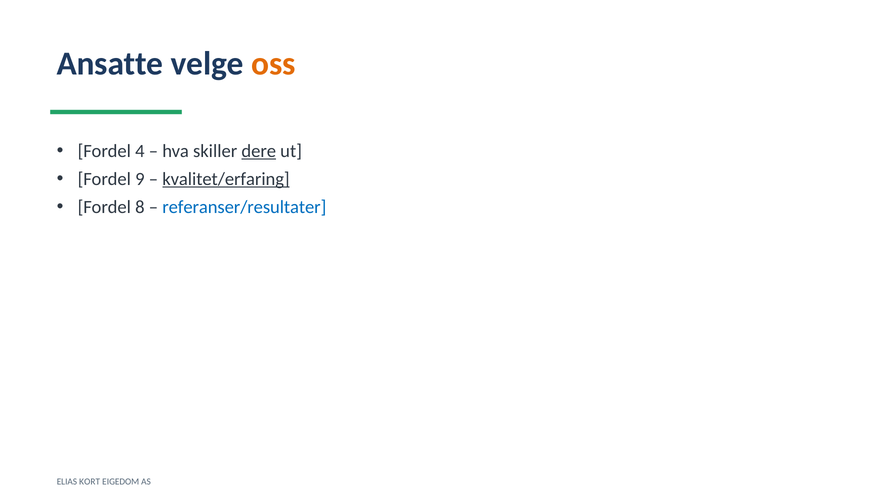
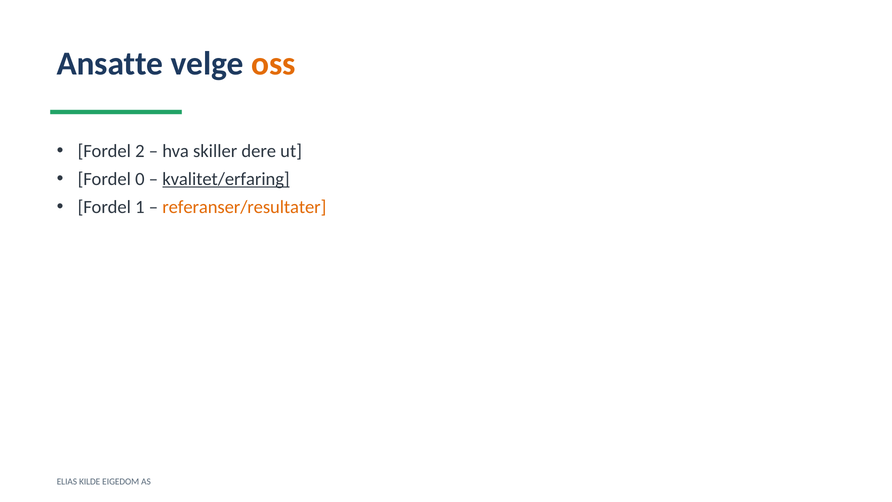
4: 4 -> 2
dere underline: present -> none
9: 9 -> 0
8: 8 -> 1
referanser/resultater colour: blue -> orange
KORT: KORT -> KILDE
